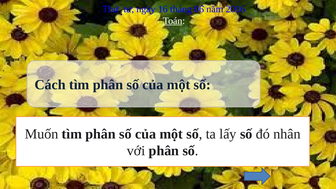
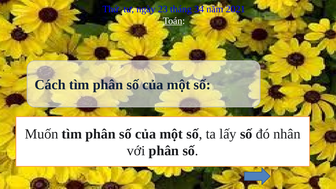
16: 16 -> 23
06: 06 -> 34
2016: 2016 -> 2021
